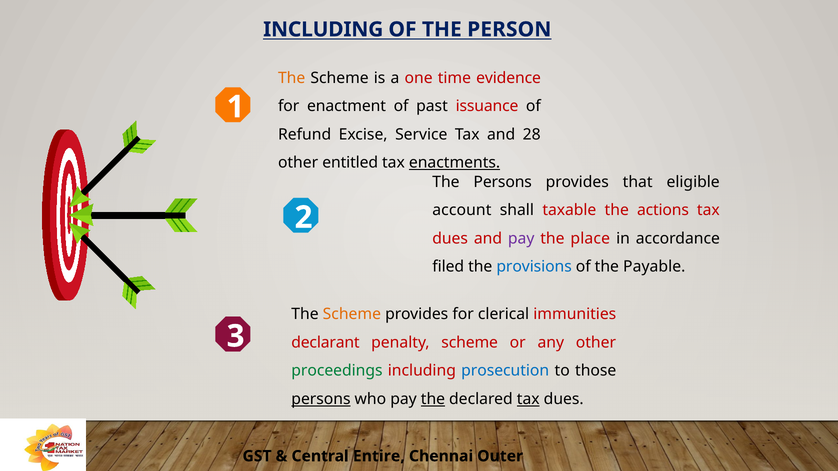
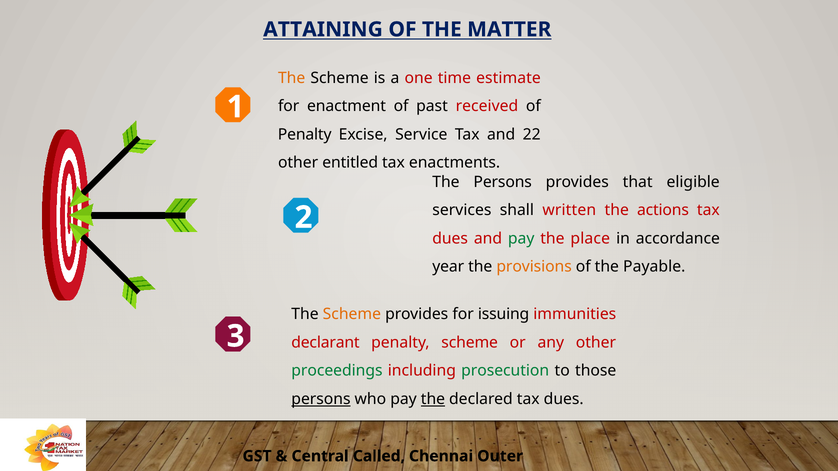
INCLUDING at (323, 29): INCLUDING -> ATTAINING
PERSON: PERSON -> MATTER
evidence: evidence -> estimate
issuance: issuance -> received
Refund at (305, 135): Refund -> Penalty
28: 28 -> 22
enactments underline: present -> none
account: account -> services
taxable: taxable -> written
pay at (521, 239) colour: purple -> green
filed: filed -> year
provisions colour: blue -> orange
clerical: clerical -> issuing
prosecution colour: blue -> green
tax at (528, 399) underline: present -> none
Entire: Entire -> Called
